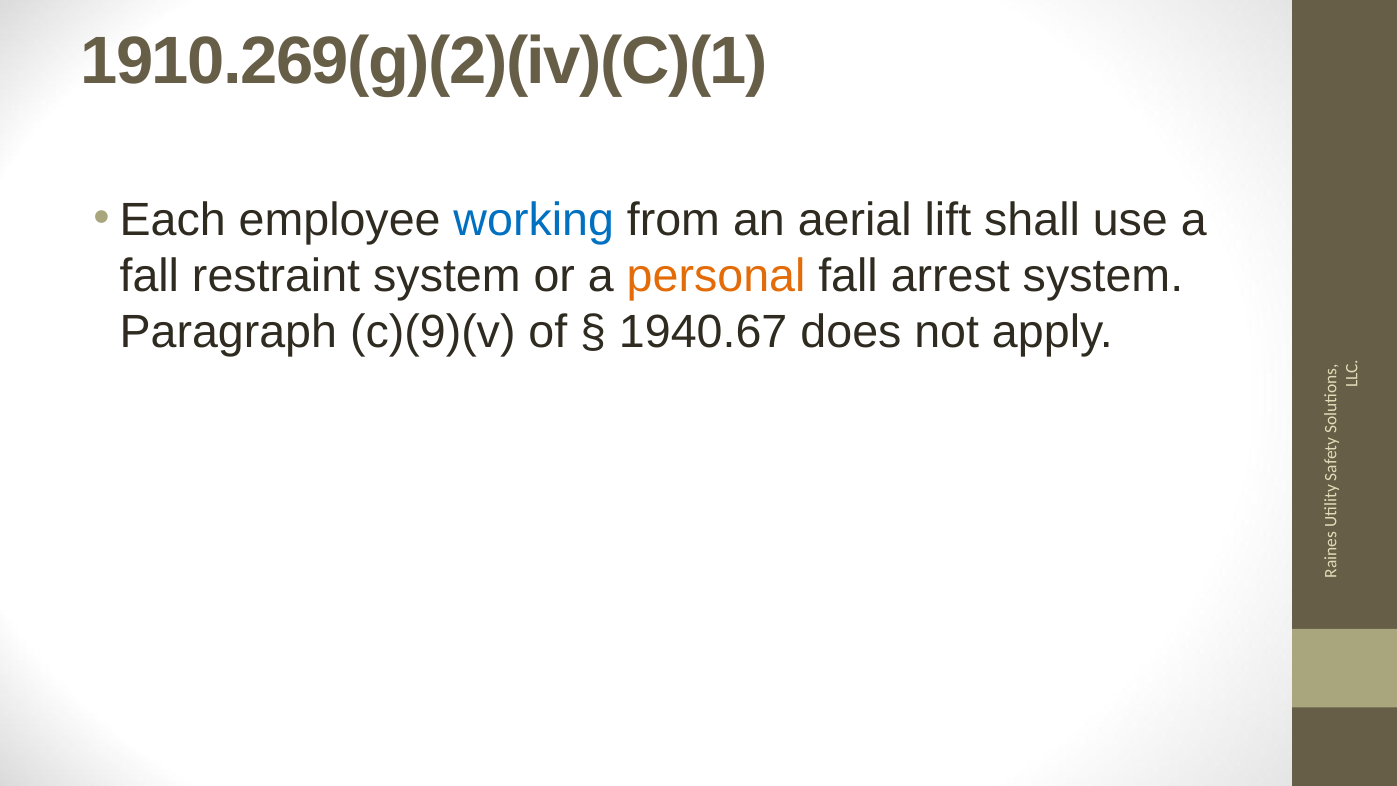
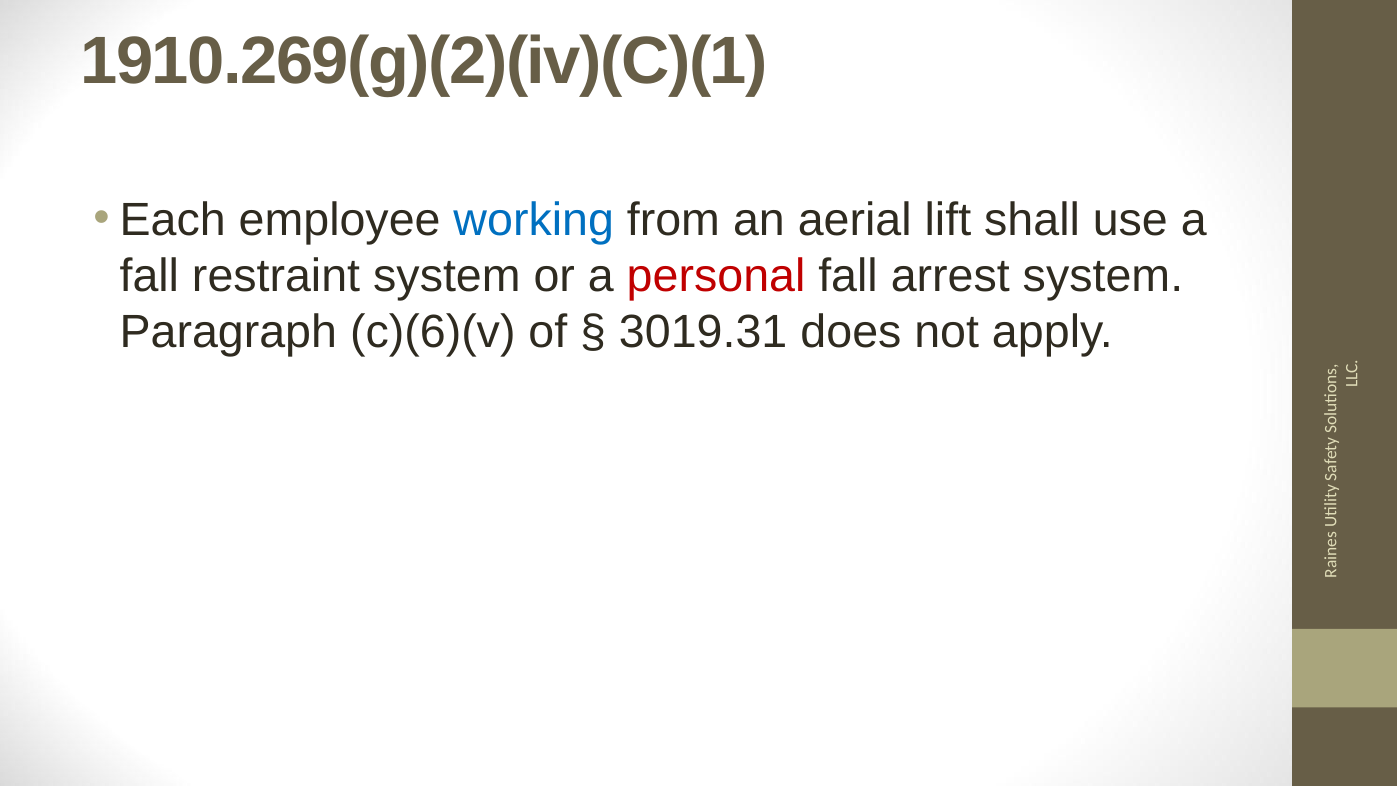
personal colour: orange -> red
c)(9)(v: c)(9)(v -> c)(6)(v
1940.67: 1940.67 -> 3019.31
